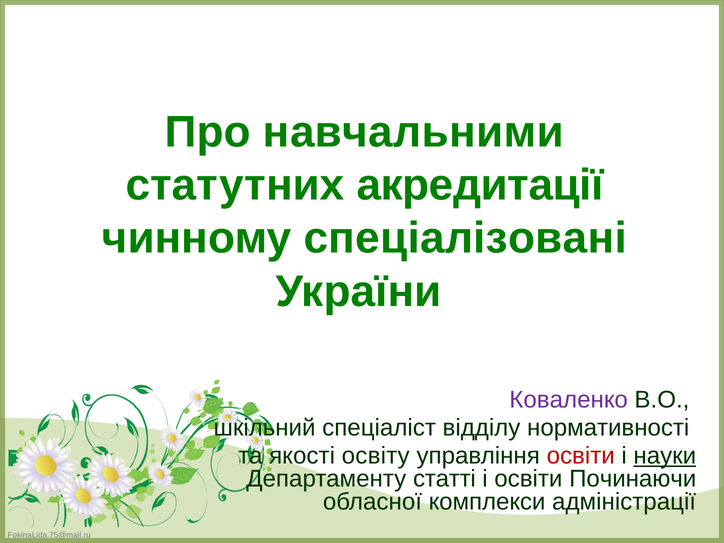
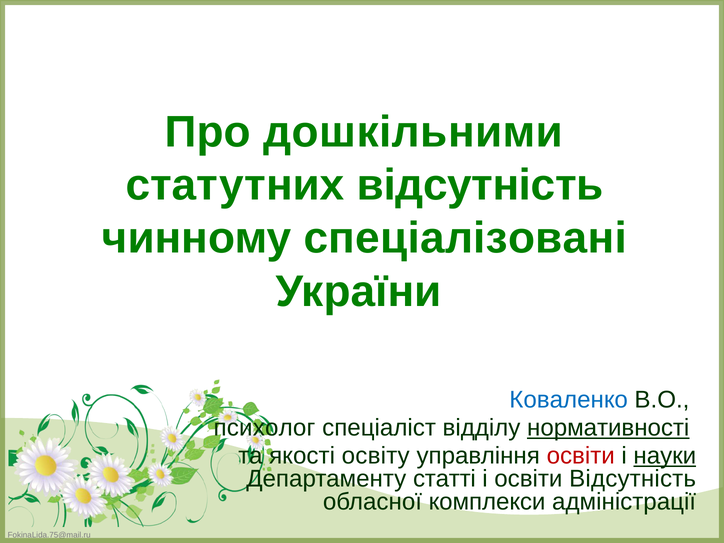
навчальними: навчальними -> дошкільними
статутних акредитації: акредитації -> відсутність
Коваленко colour: purple -> blue
шкільний: шкільний -> психолог
нормативності underline: none -> present
освіти Починаючи: Починаючи -> Відсутність
